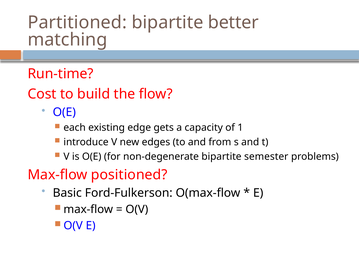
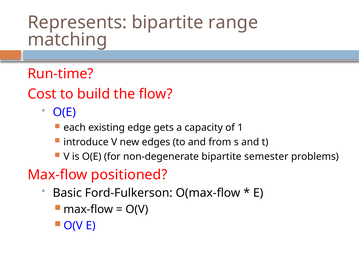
Partitioned: Partitioned -> Represents
better: better -> range
